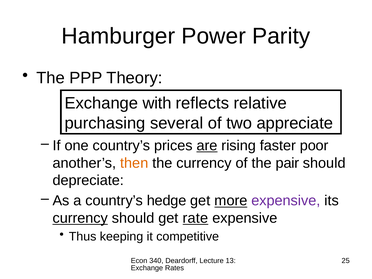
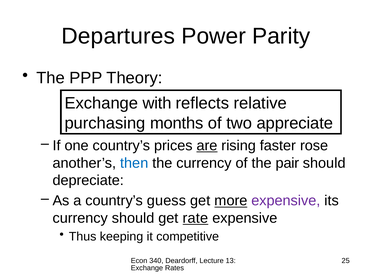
Hamburger: Hamburger -> Departures
several: several -> months
poor: poor -> rose
then colour: orange -> blue
hedge: hedge -> guess
currency at (80, 218) underline: present -> none
